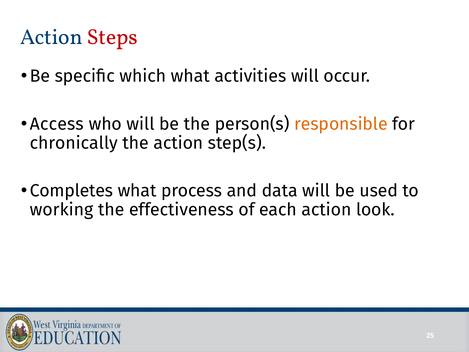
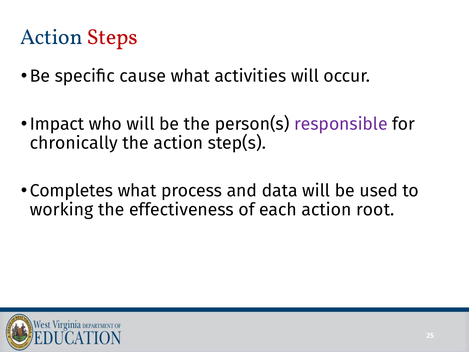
which: which -> cause
Access: Access -> Impact
responsible colour: orange -> purple
look: look -> root
